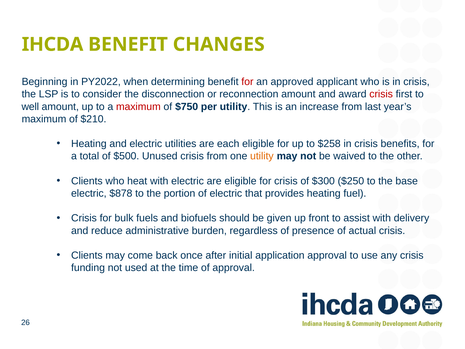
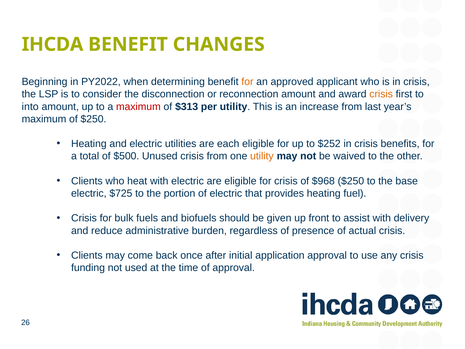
for at (247, 82) colour: red -> orange
crisis at (381, 94) colour: red -> orange
well: well -> into
$750: $750 -> $313
of $210: $210 -> $250
$258: $258 -> $252
$300: $300 -> $968
$878: $878 -> $725
